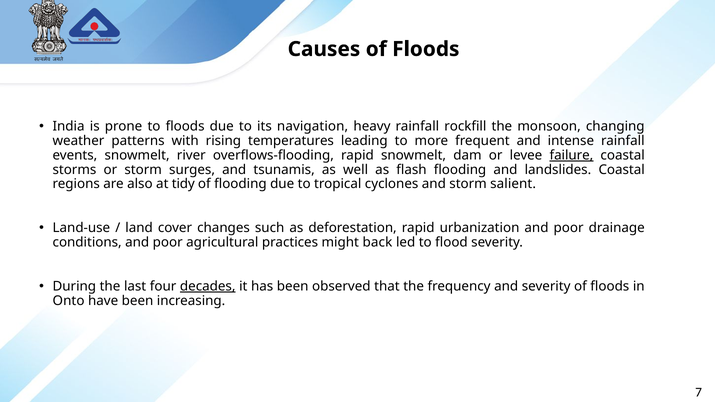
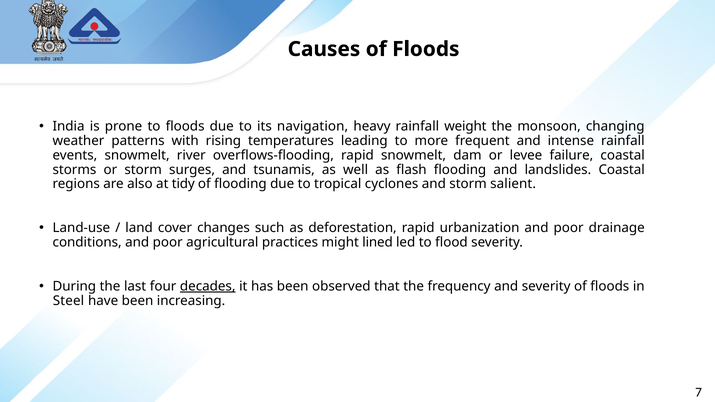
rockfill: rockfill -> weight
failure underline: present -> none
back: back -> lined
Onto: Onto -> Steel
